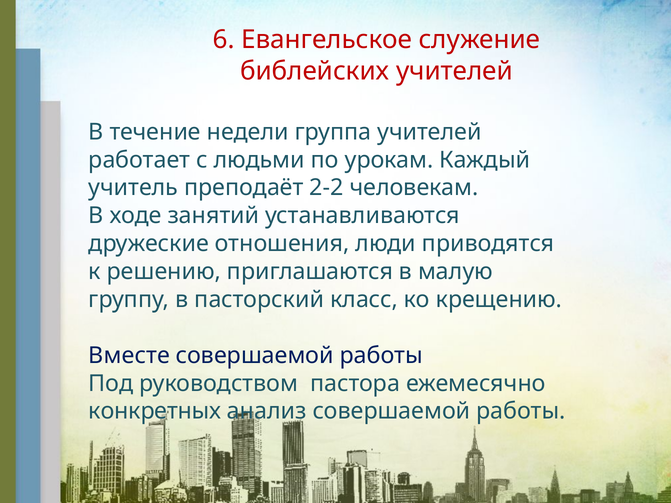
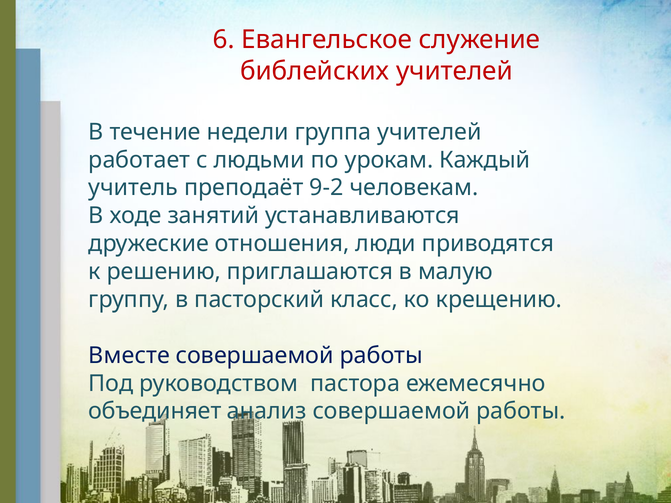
2-2: 2-2 -> 9-2
конкретных: конкретных -> объединяет
